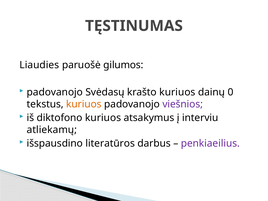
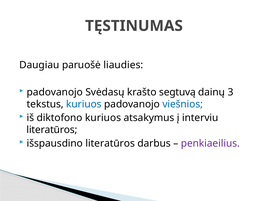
Liaudies: Liaudies -> Daugiau
gilumos: gilumos -> liaudies
krašto kuriuos: kuriuos -> segtuvą
0: 0 -> 3
kuriuos at (84, 104) colour: orange -> blue
viešnios colour: purple -> blue
atliekamų at (52, 130): atliekamų -> literatūros
